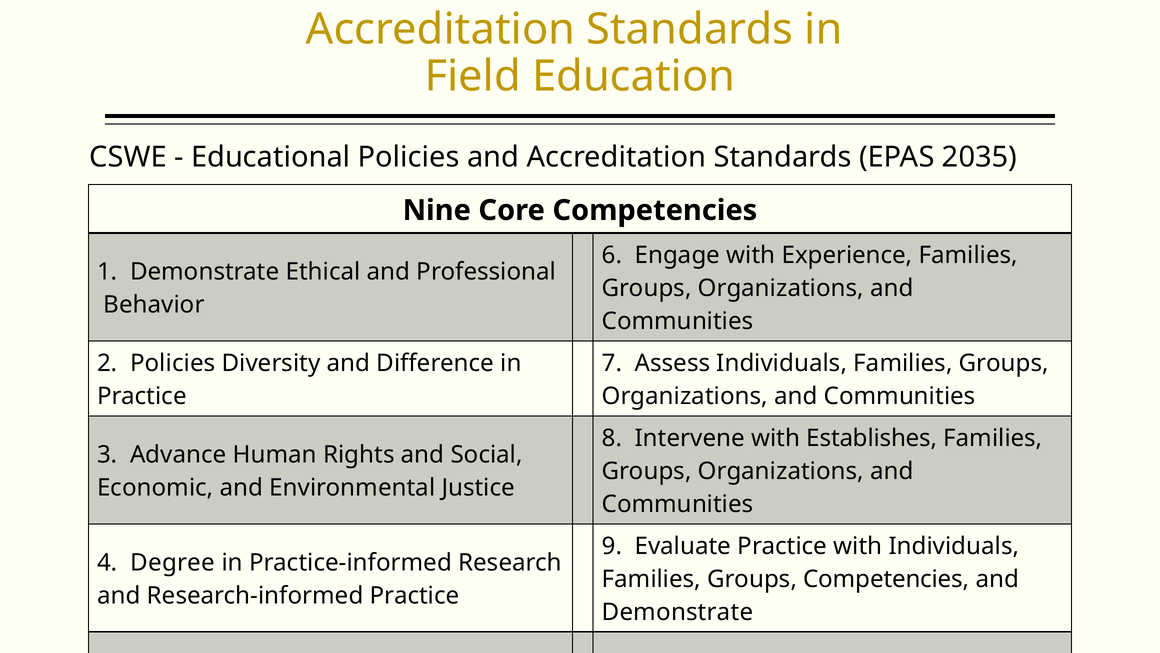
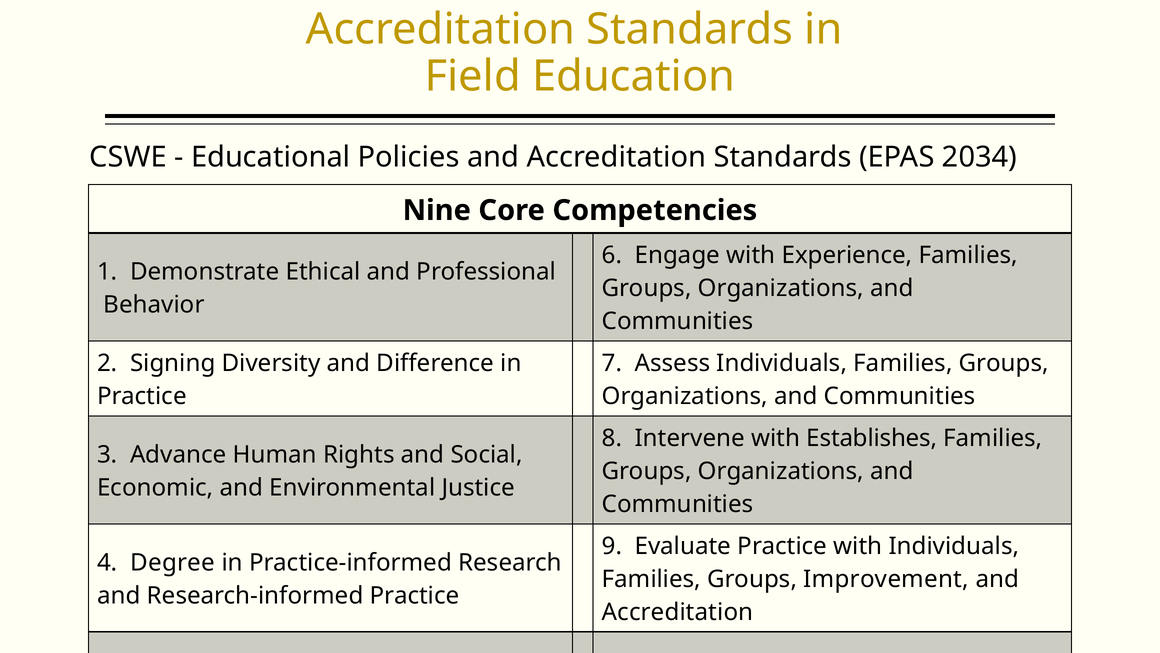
2035: 2035 -> 2034
2 Policies: Policies -> Signing
Groups Competencies: Competencies -> Improvement
Demonstrate at (677, 612): Demonstrate -> Accreditation
